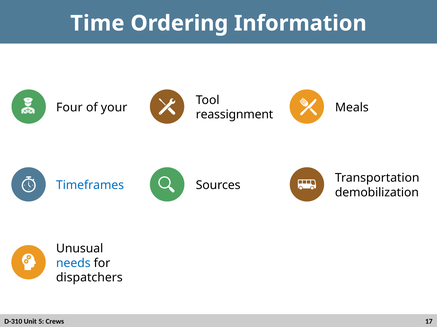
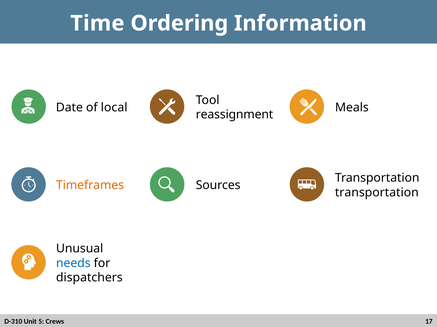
Four: Four -> Date
your: your -> local
Timeframes colour: blue -> orange
demobilization at (377, 193): demobilization -> transportation
